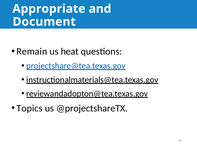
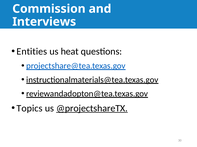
Appropriate: Appropriate -> Commission
Document: Document -> Interviews
Remain: Remain -> Entities
@projectshareTX underline: none -> present
